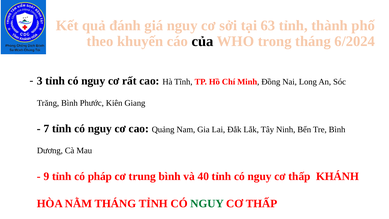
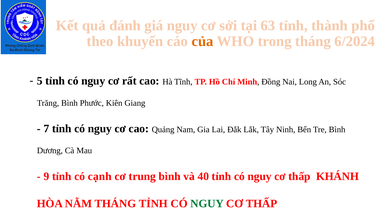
của colour: black -> orange
3: 3 -> 5
pháp: pháp -> cạnh
